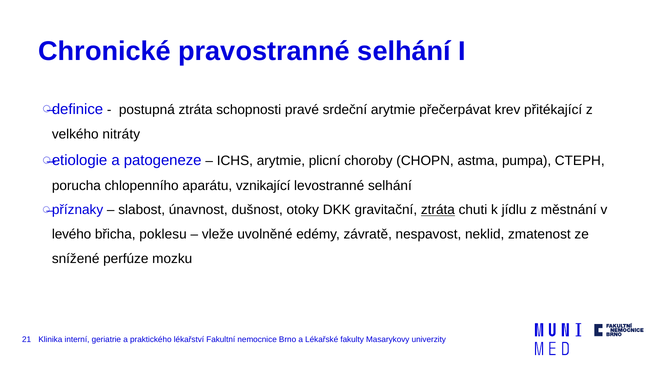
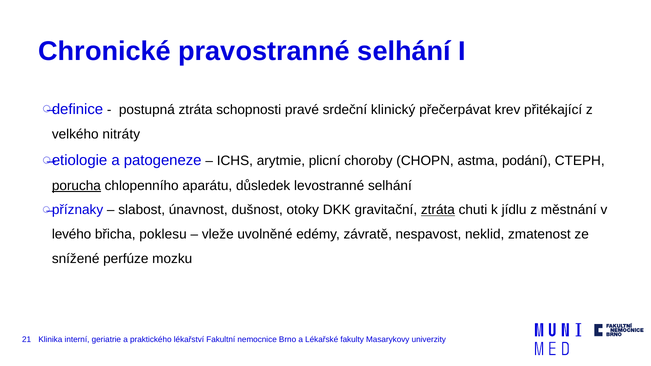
srdeční arytmie: arytmie -> klinický
pumpa: pumpa -> podání
porucha underline: none -> present
vznikající: vznikající -> důsledek
